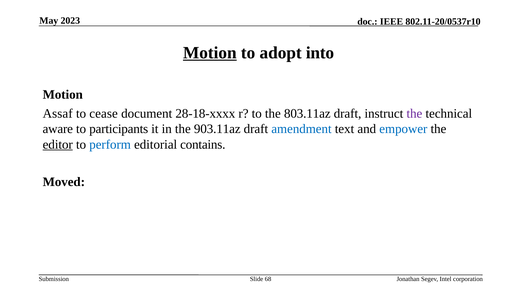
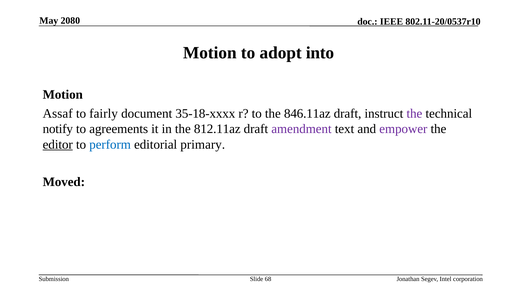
2023: 2023 -> 2080
Motion at (210, 53) underline: present -> none
cease: cease -> fairly
28-18-xxxx: 28-18-xxxx -> 35-18-xxxx
803.11az: 803.11az -> 846.11az
aware: aware -> notify
participants: participants -> agreements
903.11az: 903.11az -> 812.11az
amendment colour: blue -> purple
empower colour: blue -> purple
contains: contains -> primary
